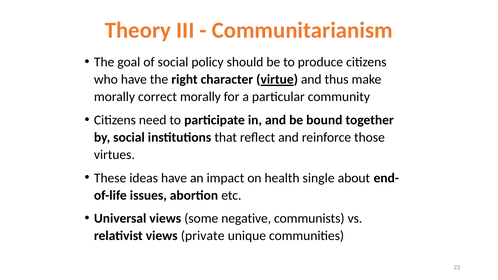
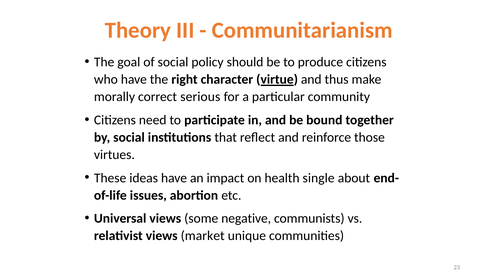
correct morally: morally -> serious
private: private -> market
